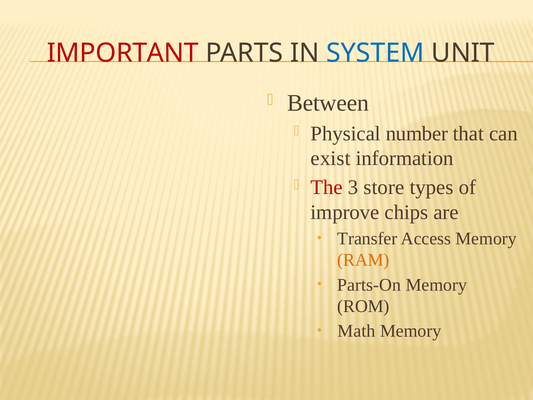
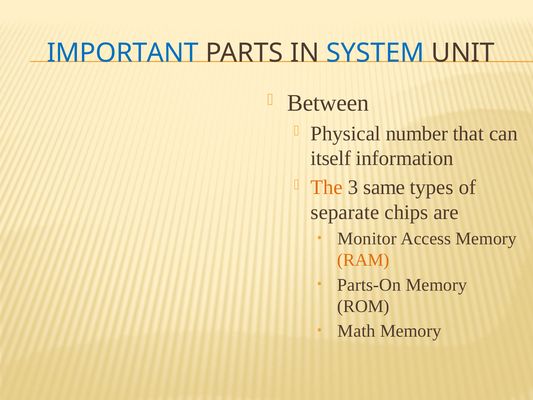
IMPORTANT colour: red -> blue
exist: exist -> itself
The colour: red -> orange
store: store -> same
improve: improve -> separate
Transfer: Transfer -> Monitor
